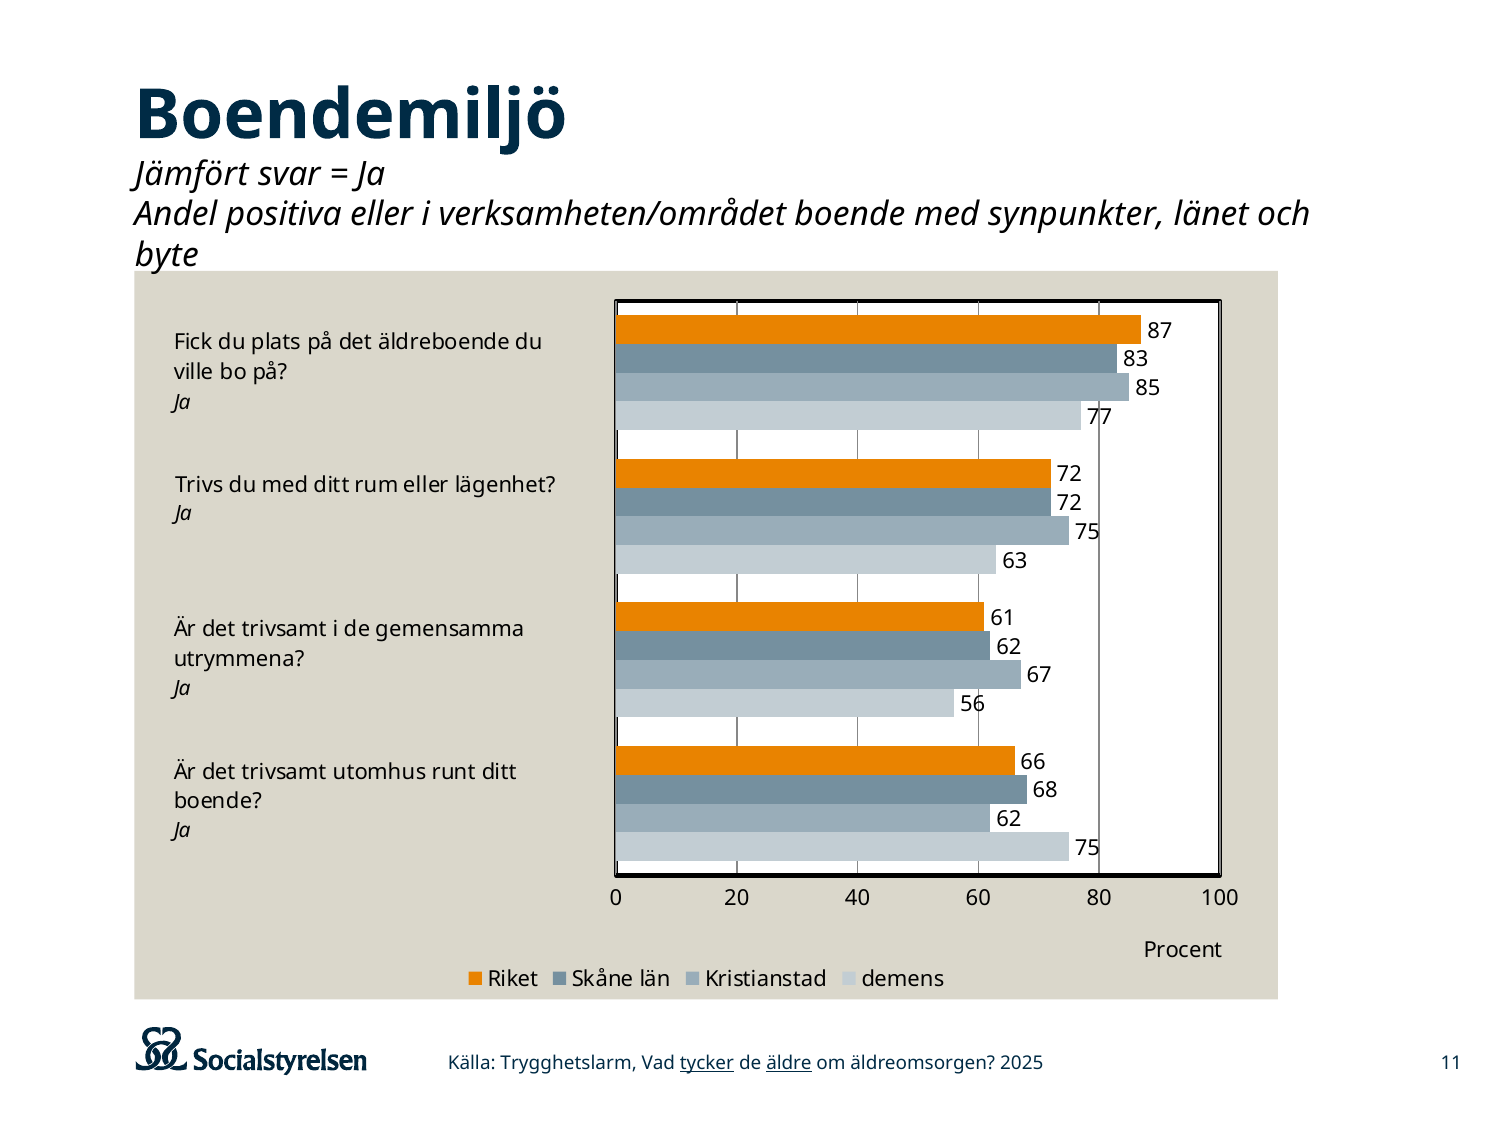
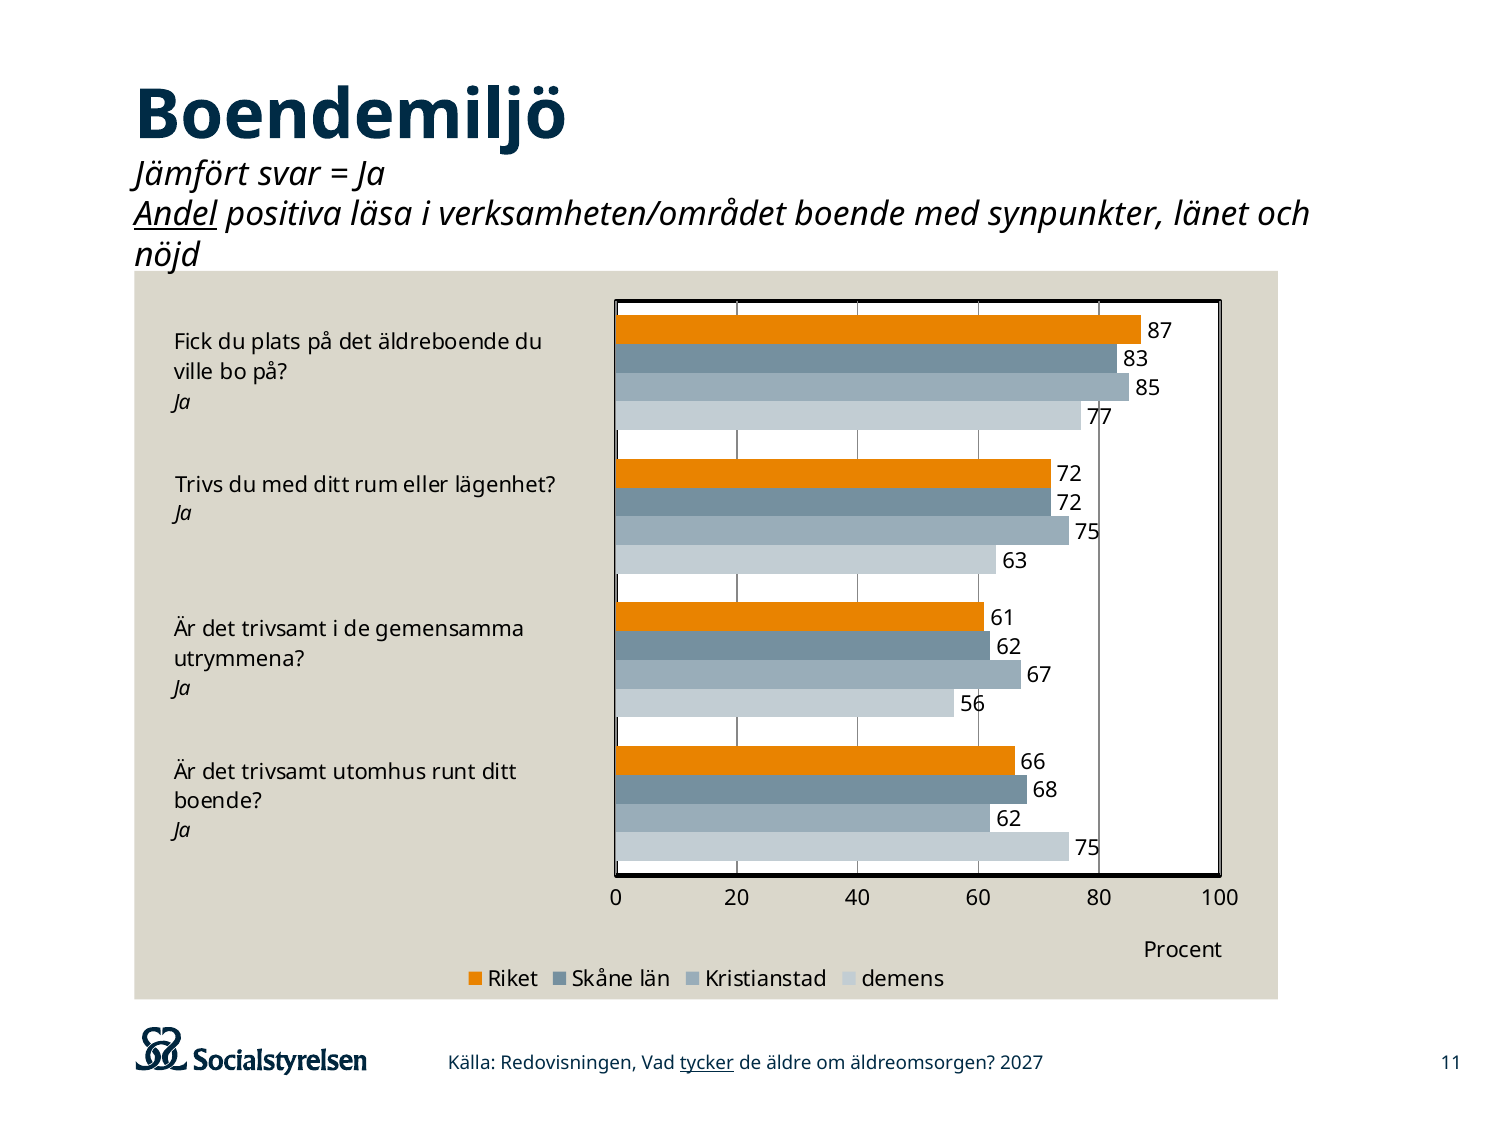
Andel underline: none -> present
positiva eller: eller -> läsa
byte: byte -> nöjd
Trygghetslarm: Trygghetslarm -> Redovisningen
äldre underline: present -> none
2025: 2025 -> 2027
